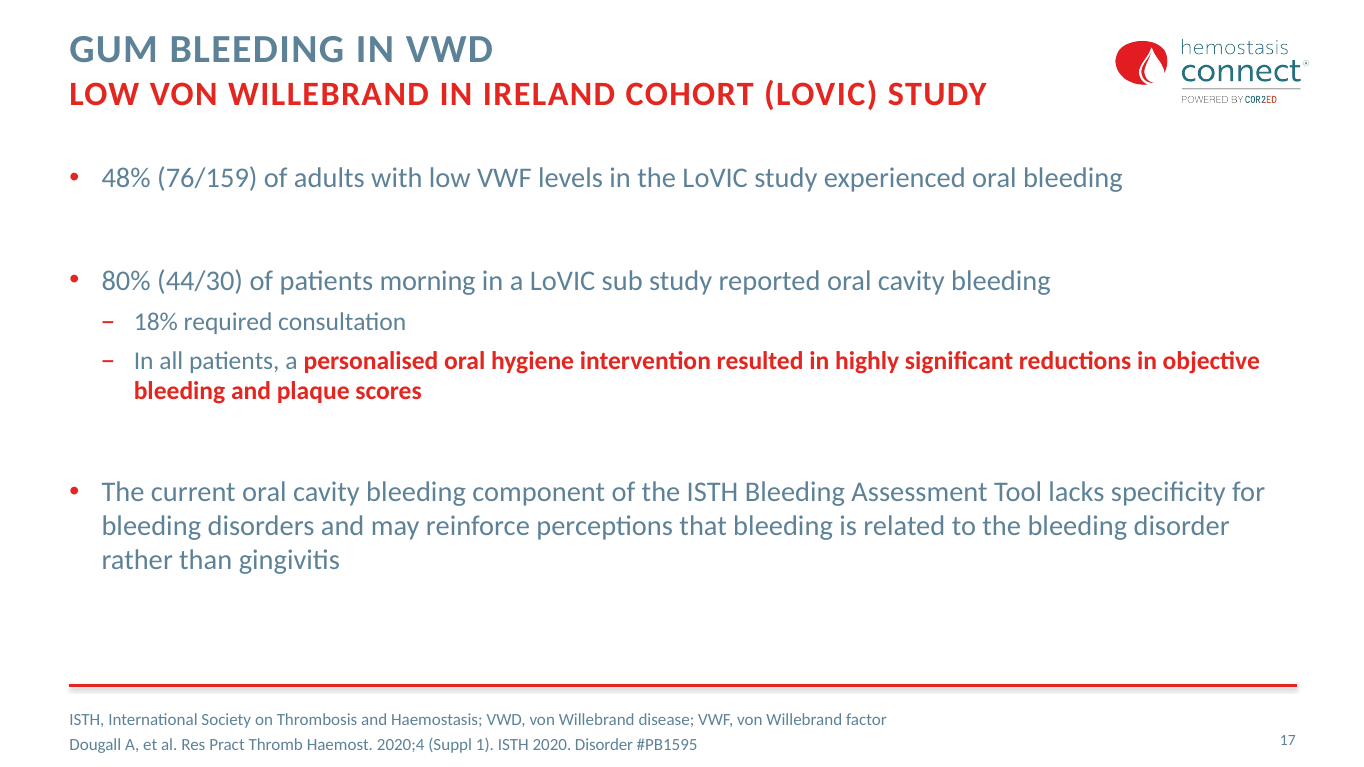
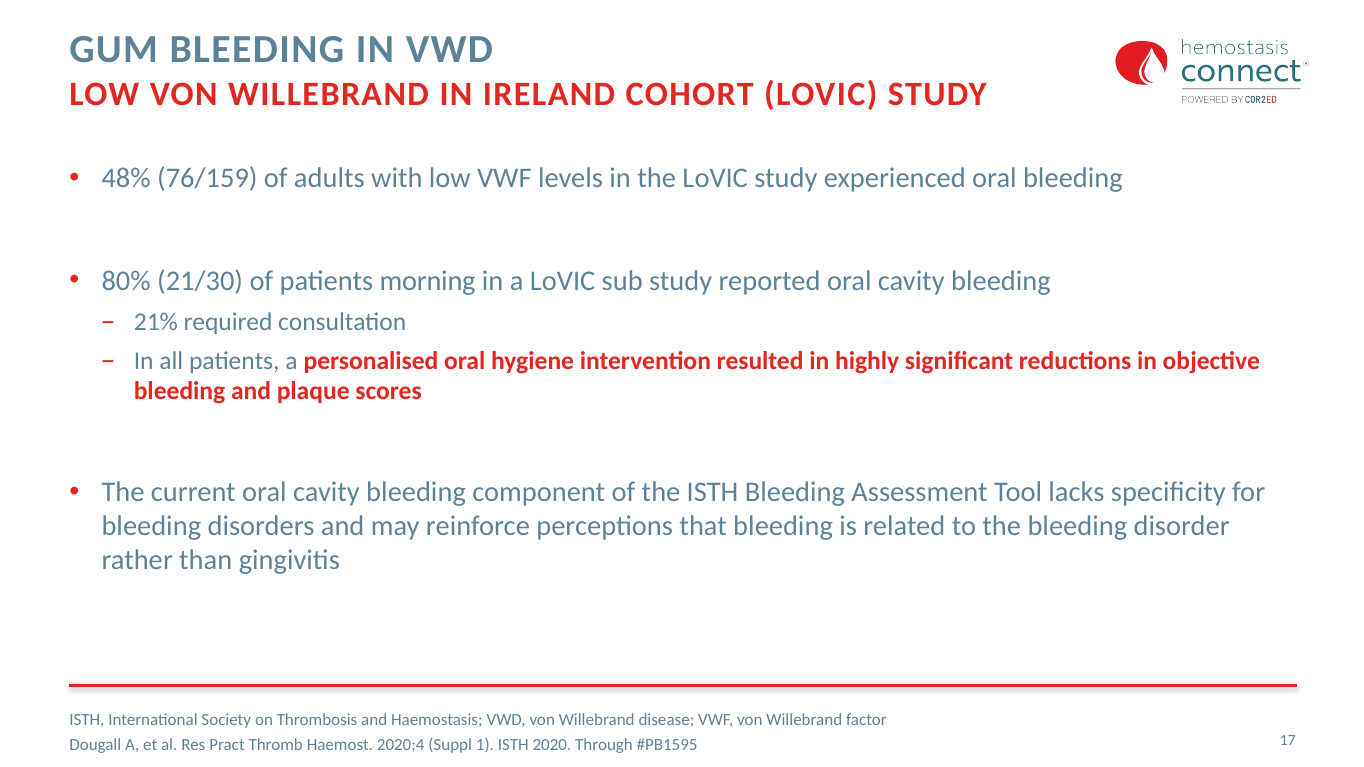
44/30: 44/30 -> 21/30
18%: 18% -> 21%
2020 Disorder: Disorder -> Through
